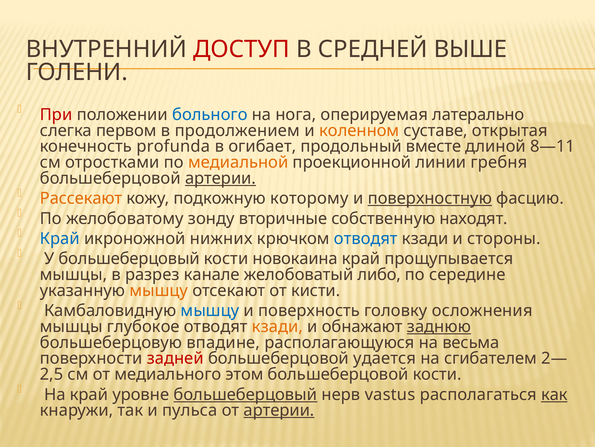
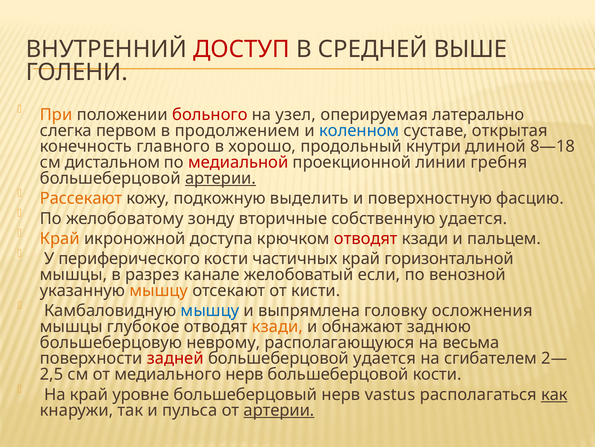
При colour: red -> orange
больного colour: blue -> red
нога: нога -> узел
коленном colour: orange -> blue
profunda: profunda -> главного
огибает: огибает -> хорошо
вместе: вместе -> кнутри
8—11: 8—11 -> 8—18
отростками: отростками -> дистальном
медиальной colour: orange -> red
которому: которому -> выделить
поверхностную underline: present -> none
собственную находят: находят -> удается
Край at (60, 238) colour: blue -> orange
нижних: нижних -> доступа
отводят at (366, 238) colour: blue -> red
стороны: стороны -> пальцем
У большеберцовый: большеберцовый -> периферического
новокаина: новокаина -> частичных
прощупывается: прощупывается -> горизонтальной
либо: либо -> если
середине: середине -> венозной
поверхность: поверхность -> выпрямлена
заднюю underline: present -> none
впадине: впадине -> неврому
медиального этом: этом -> нерв
большеберцовый at (245, 394) underline: present -> none
